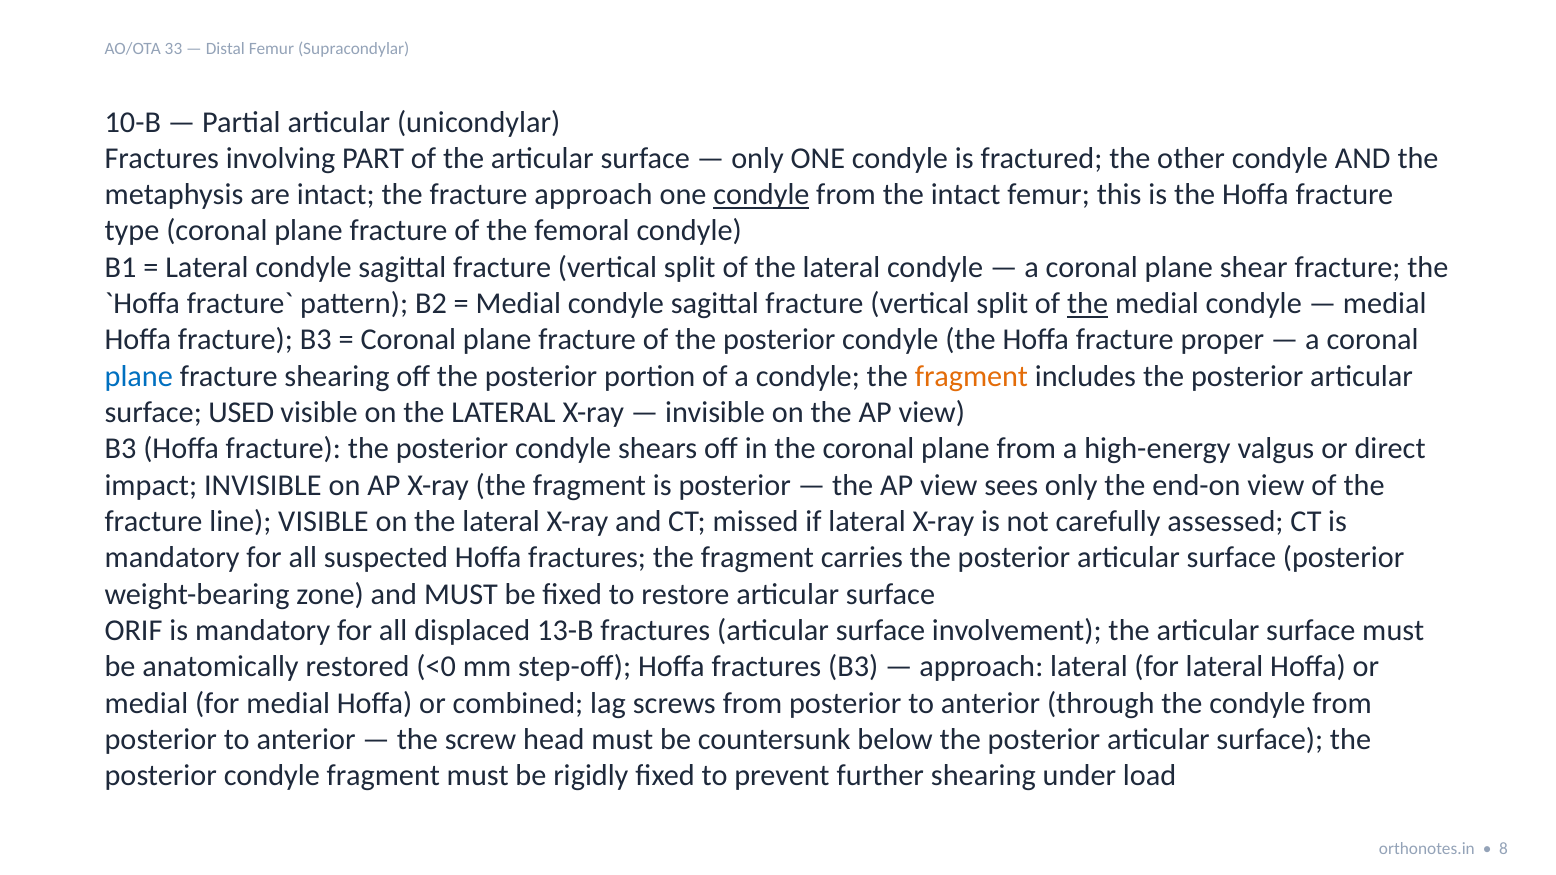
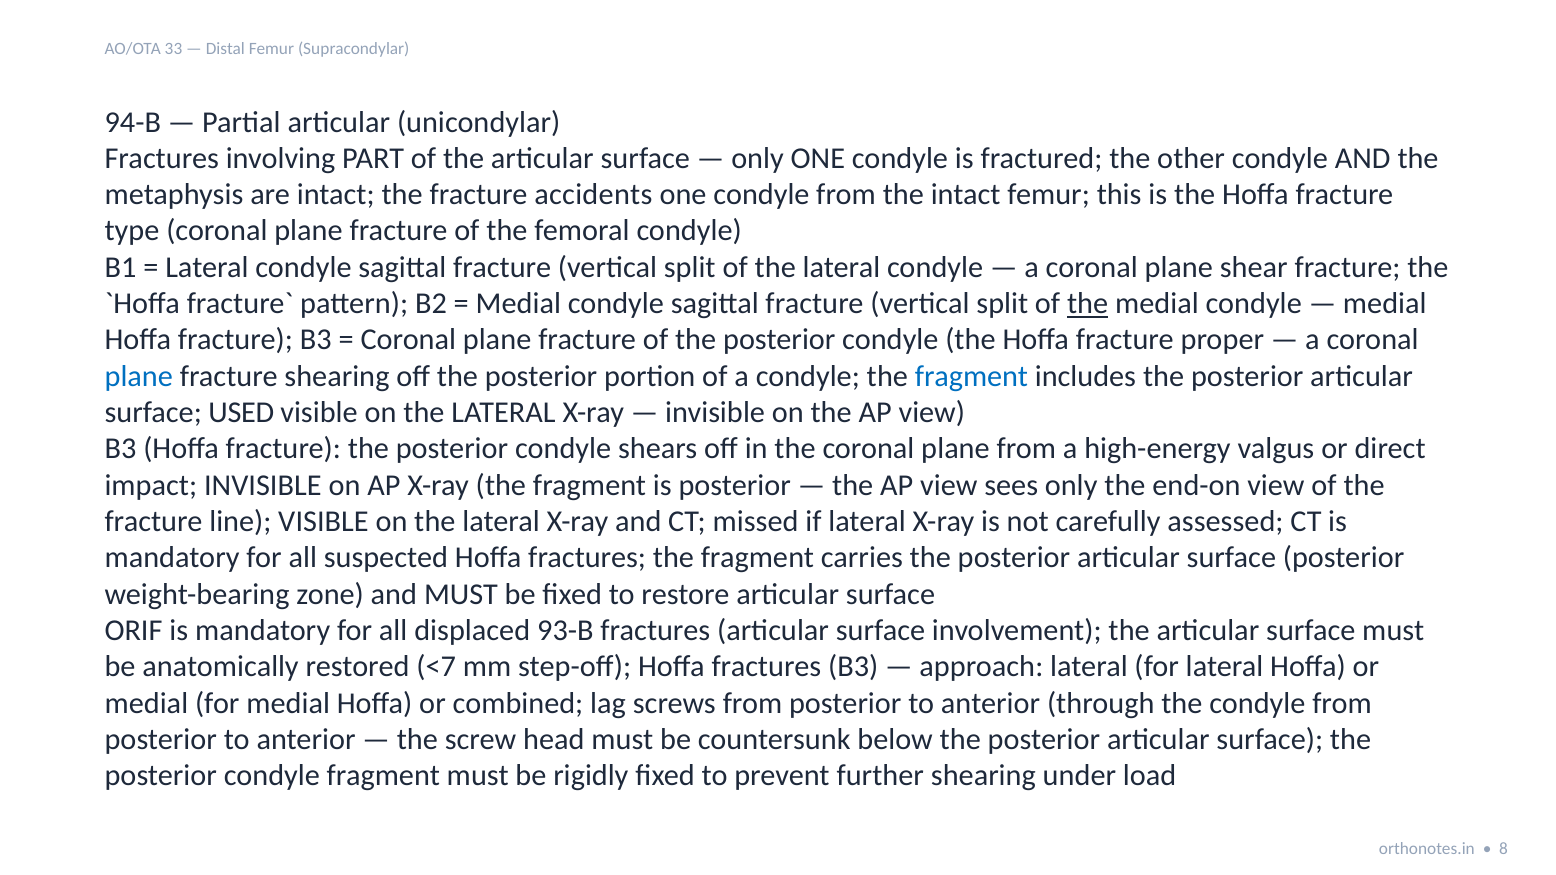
10-B: 10-B -> 94-B
fracture approach: approach -> accidents
condyle at (761, 195) underline: present -> none
fragment at (971, 376) colour: orange -> blue
13-B: 13-B -> 93-B
<0: <0 -> <7
